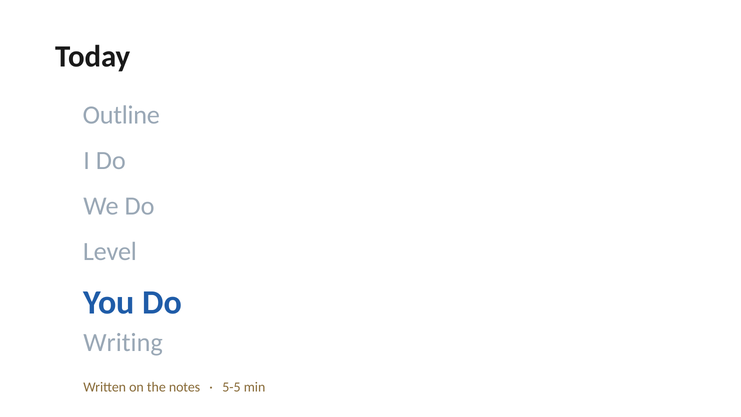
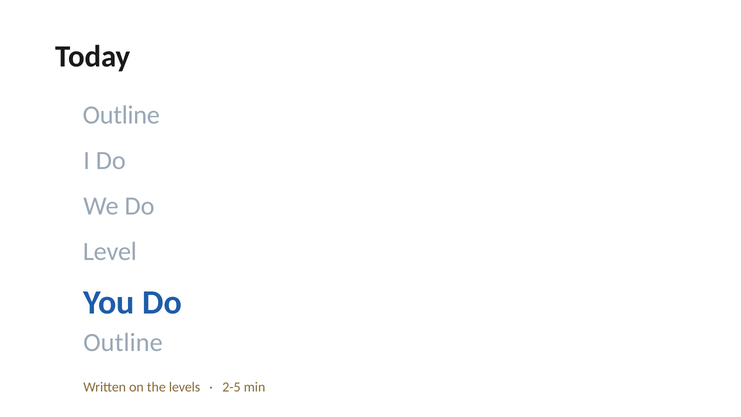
Writing at (123, 343): Writing -> Outline
notes: notes -> levels
5-5: 5-5 -> 2-5
